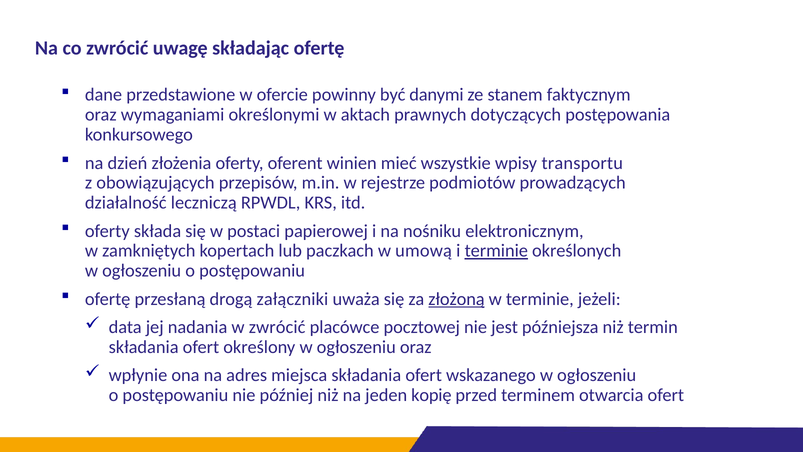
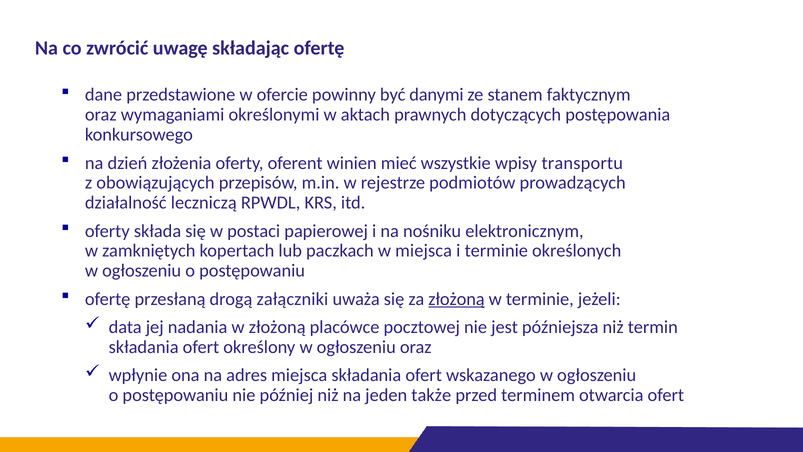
w umową: umową -> miejsca
terminie at (496, 251) underline: present -> none
w zwrócić: zwrócić -> złożoną
kopię: kopię -> także
